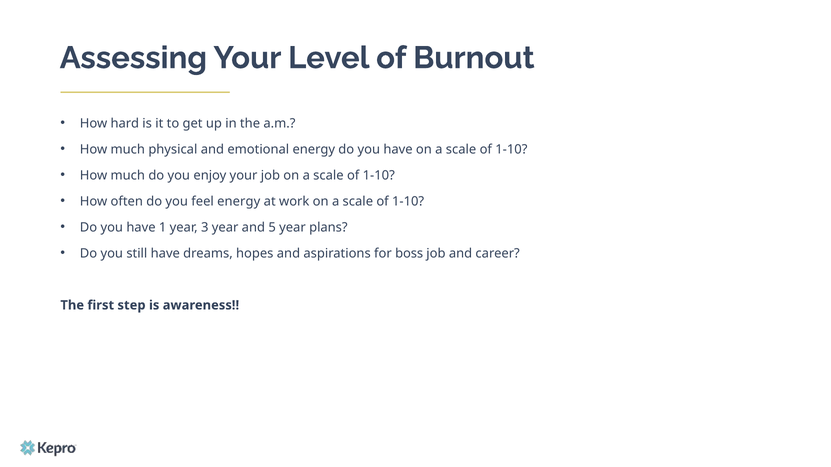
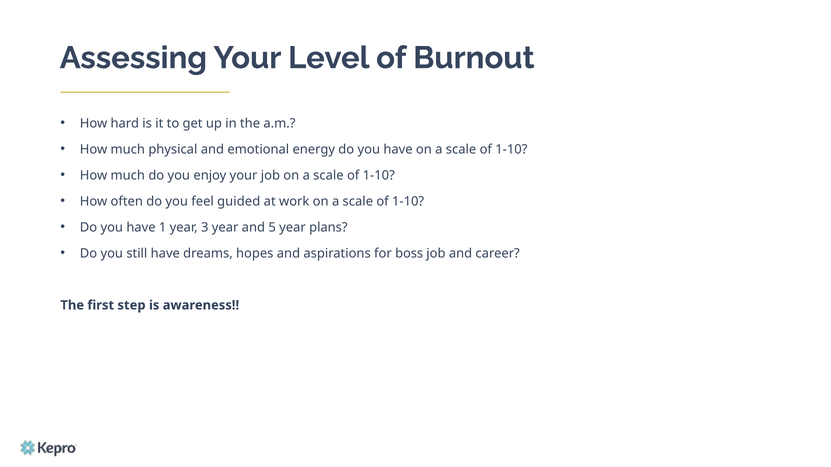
feel energy: energy -> guided
